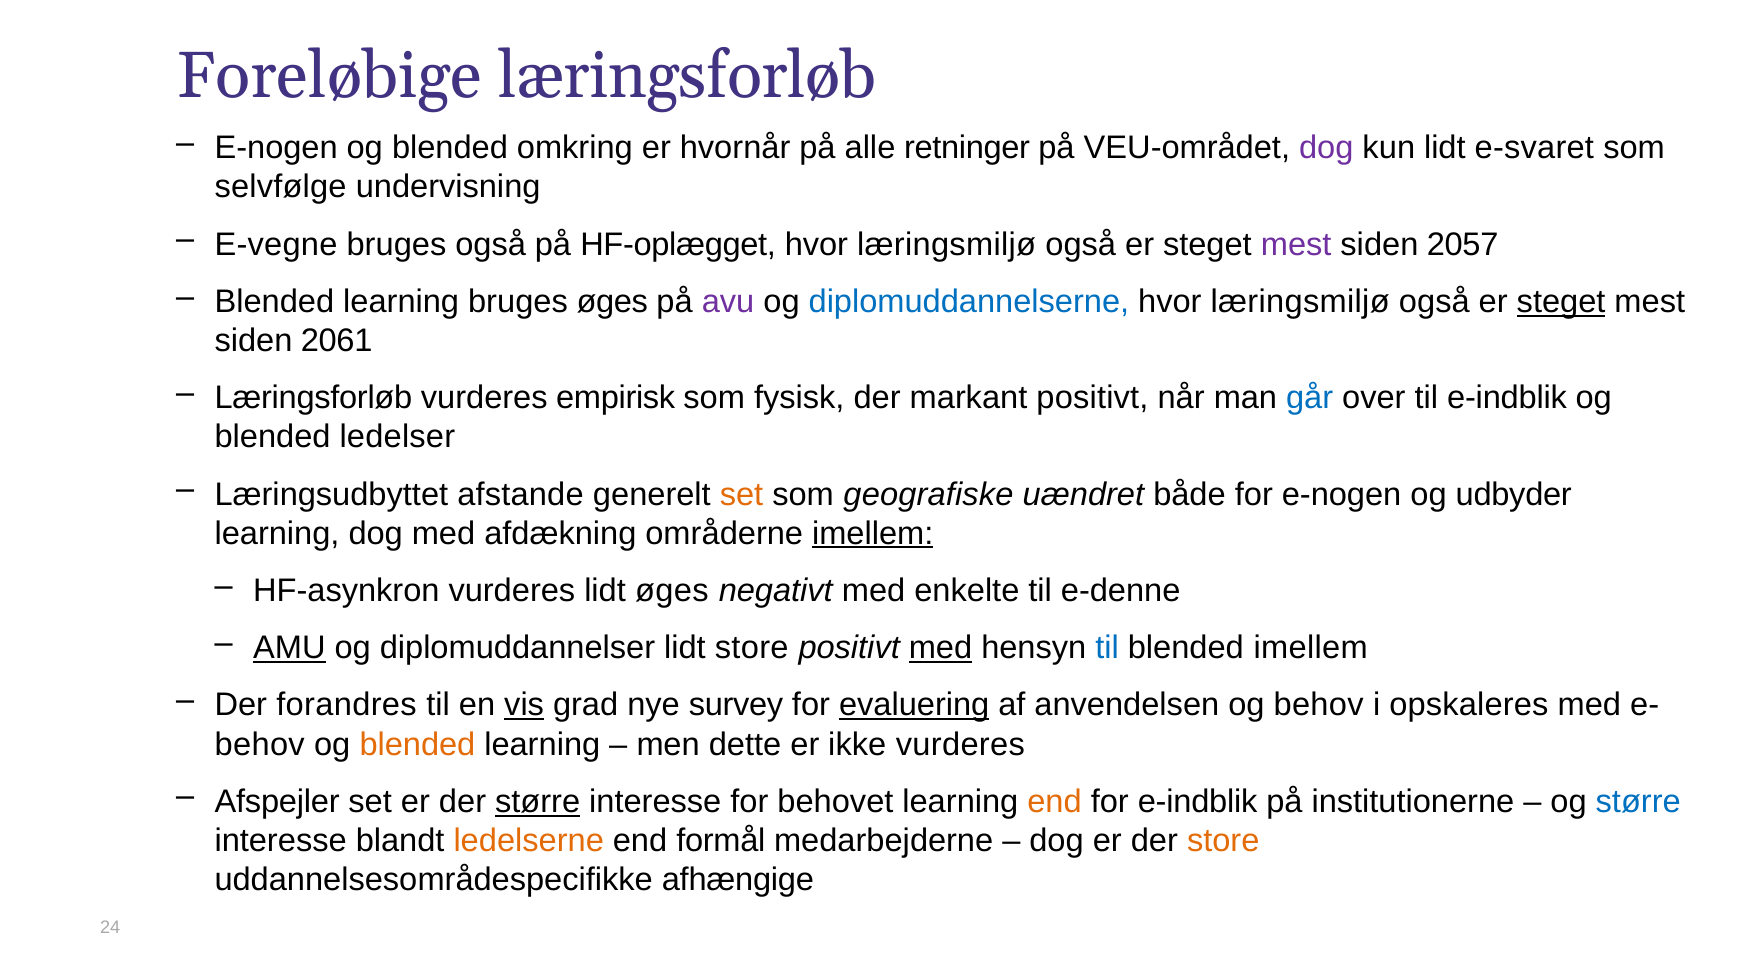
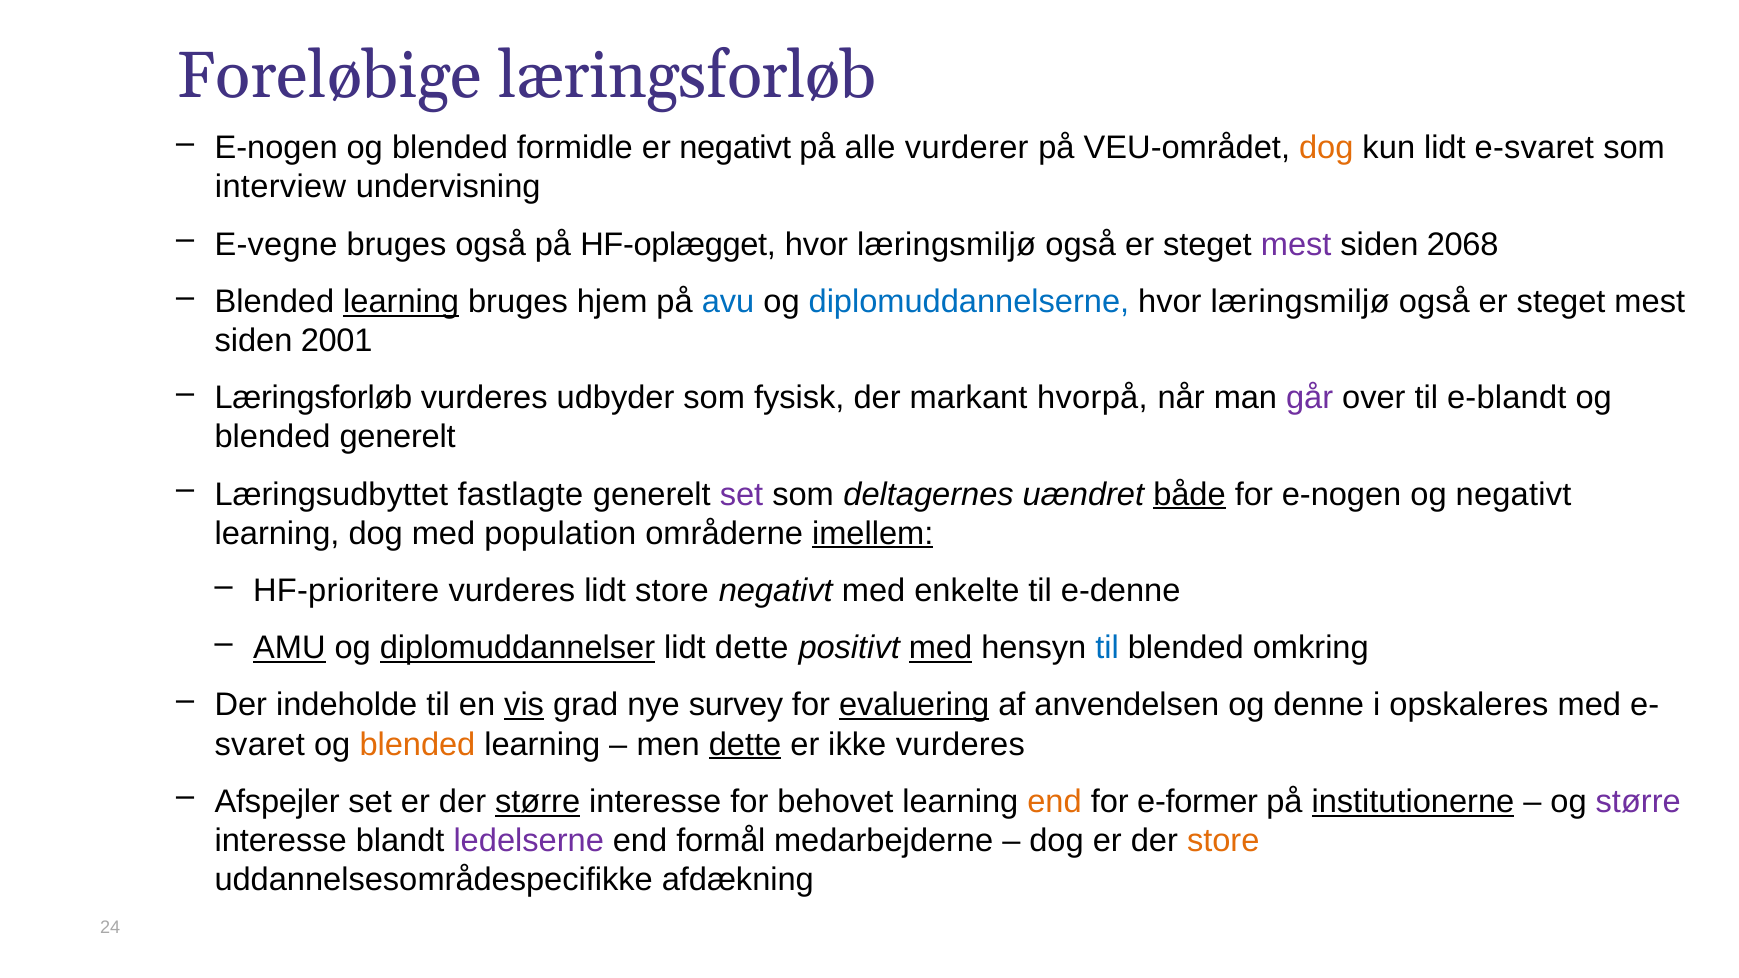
omkring: omkring -> formidle
er hvornår: hvornår -> negativt
retninger: retninger -> vurderer
dog at (1326, 148) colour: purple -> orange
selvfølge: selvfølge -> interview
2057: 2057 -> 2068
learning at (401, 302) underline: none -> present
bruges øges: øges -> hjem
avu colour: purple -> blue
steget at (1561, 302) underline: present -> none
2061: 2061 -> 2001
empirisk: empirisk -> udbyder
markant positivt: positivt -> hvorpå
går colour: blue -> purple
til e-indblik: e-indblik -> e-blandt
blended ledelser: ledelser -> generelt
afstande: afstande -> fastlagte
set at (741, 494) colour: orange -> purple
geografiske: geografiske -> deltagernes
både underline: none -> present
og udbyder: udbyder -> negativt
afdækning: afdækning -> population
HF-asynkron: HF-asynkron -> HF-prioritere
lidt øges: øges -> store
diplomuddannelser underline: none -> present
lidt store: store -> dette
blended imellem: imellem -> omkring
forandres: forandres -> indeholde
og behov: behov -> denne
behov at (260, 744): behov -> svaret
dette at (745, 744) underline: none -> present
for e-indblik: e-indblik -> e-former
institutionerne underline: none -> present
større at (1638, 802) colour: blue -> purple
ledelserne colour: orange -> purple
afhængige: afhængige -> afdækning
